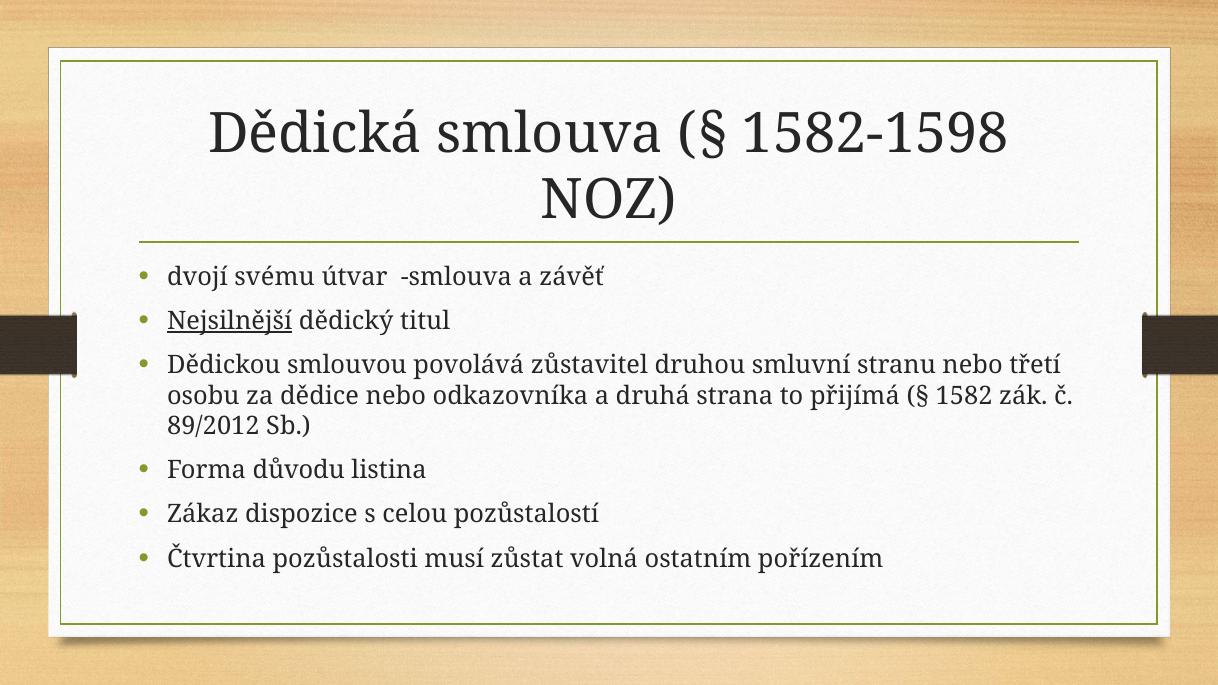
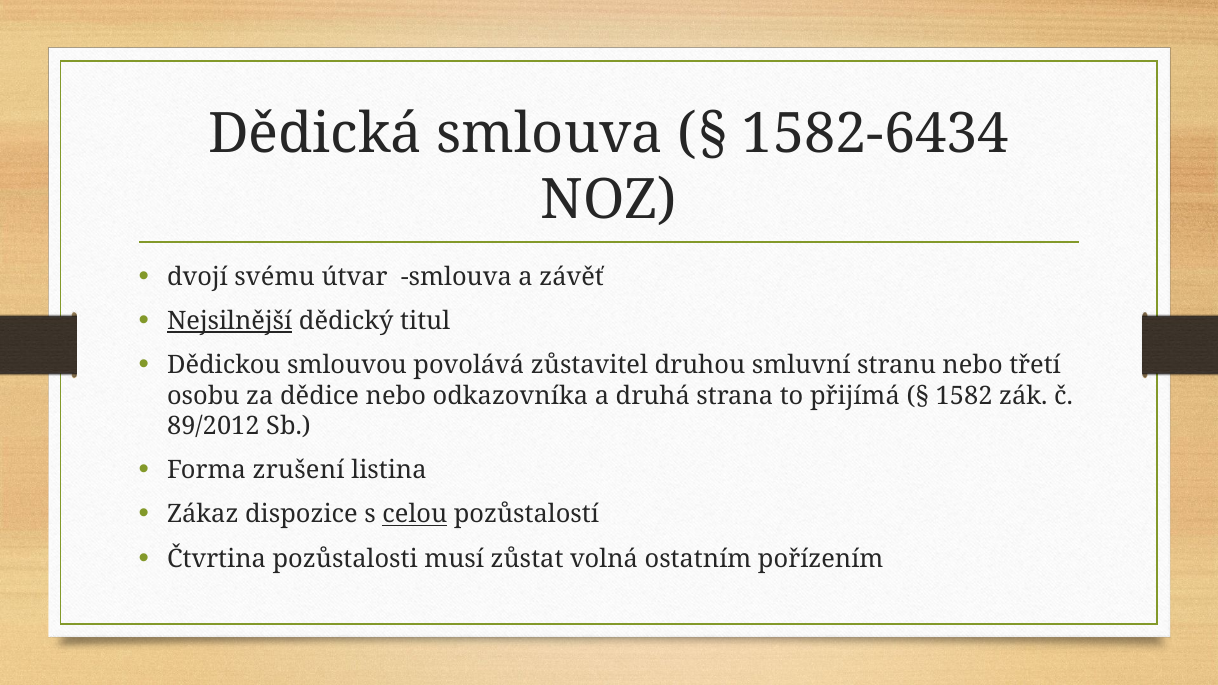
1582-1598: 1582-1598 -> 1582-6434
důvodu: důvodu -> zrušení
celou underline: none -> present
